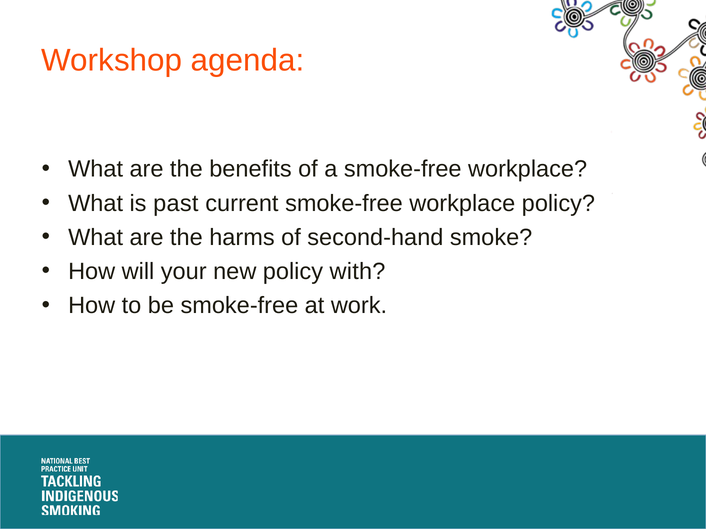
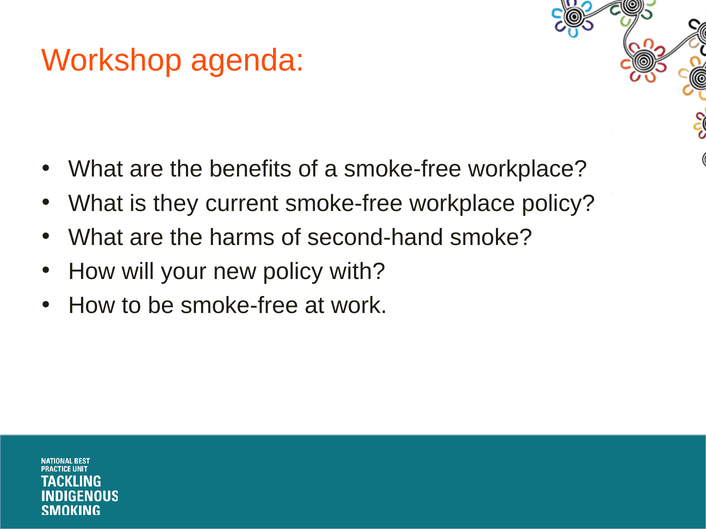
past: past -> they
